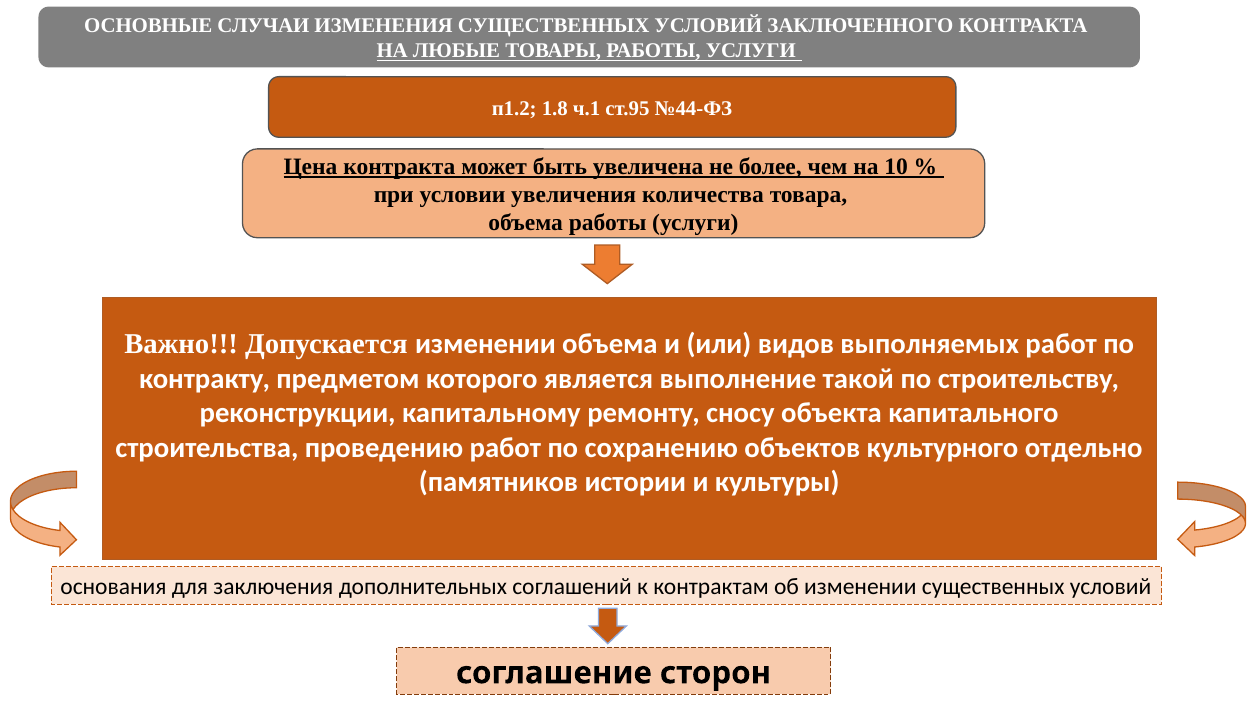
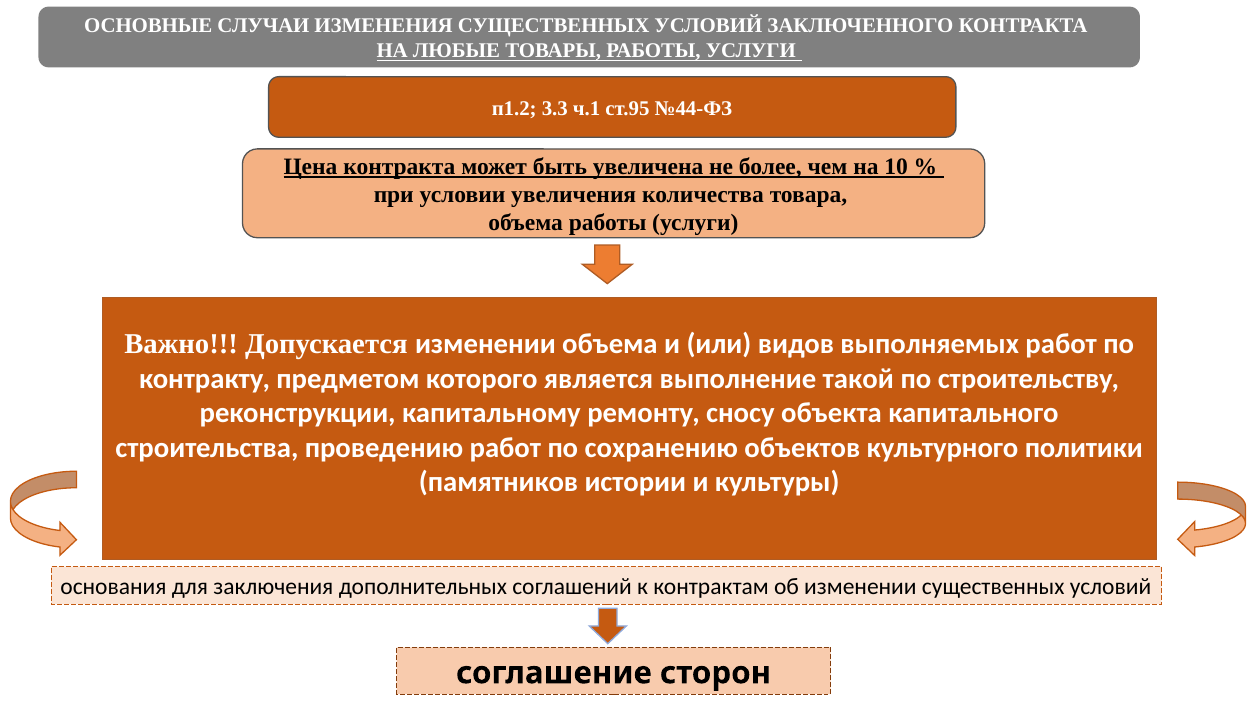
1.8: 1.8 -> 3.3
отдельно: отдельно -> политики
